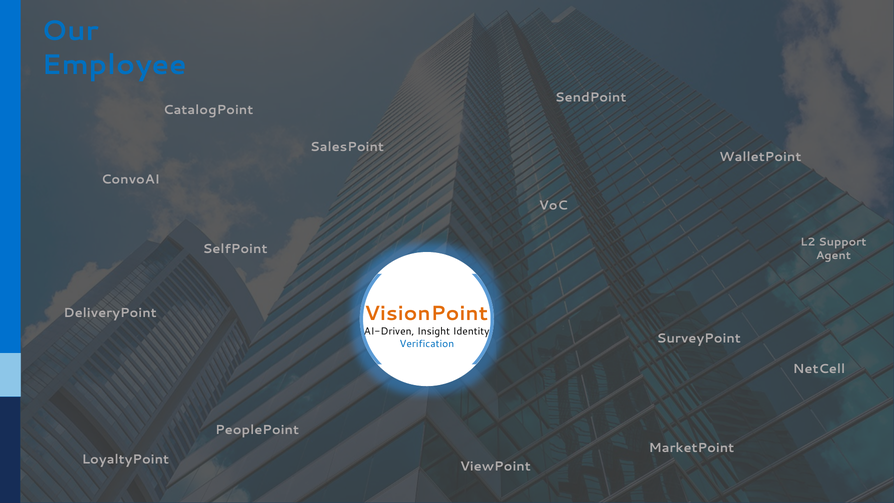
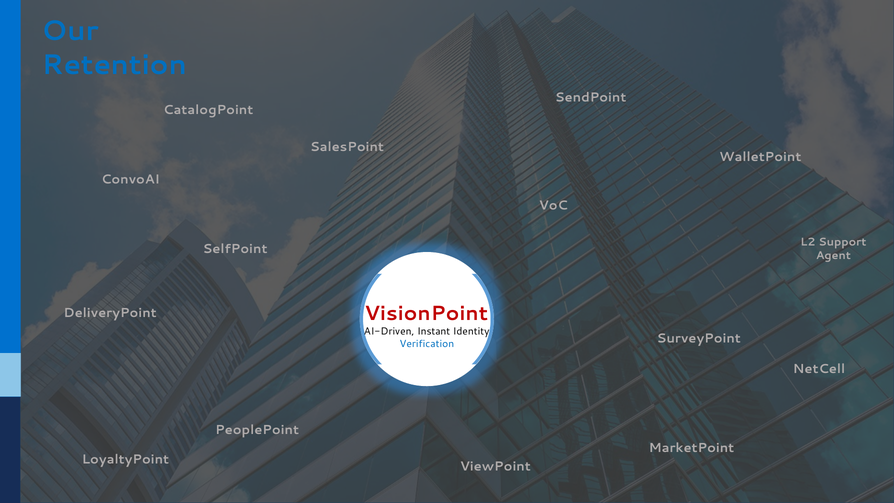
Employee: Employee -> Retention
VisionPoint colour: orange -> red
Insight: Insight -> Instant
